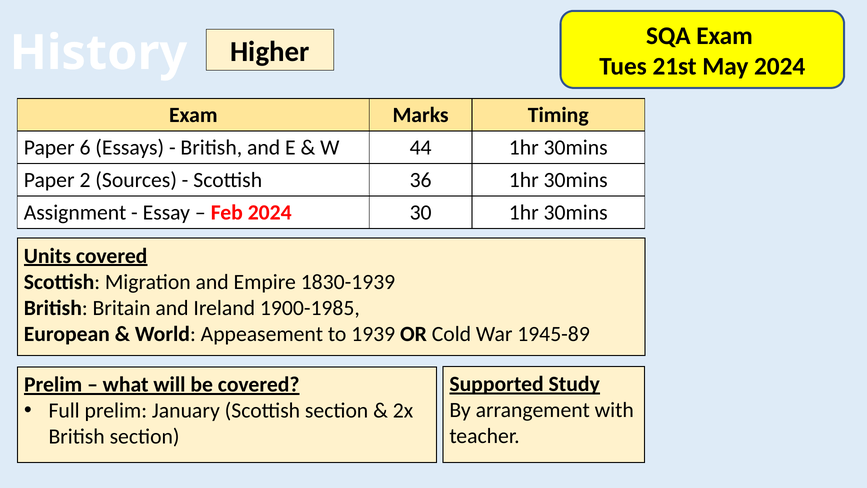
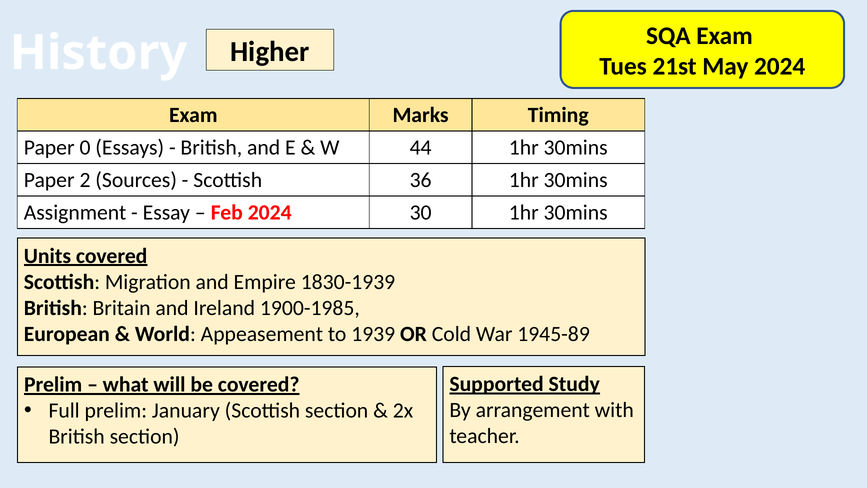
6: 6 -> 0
